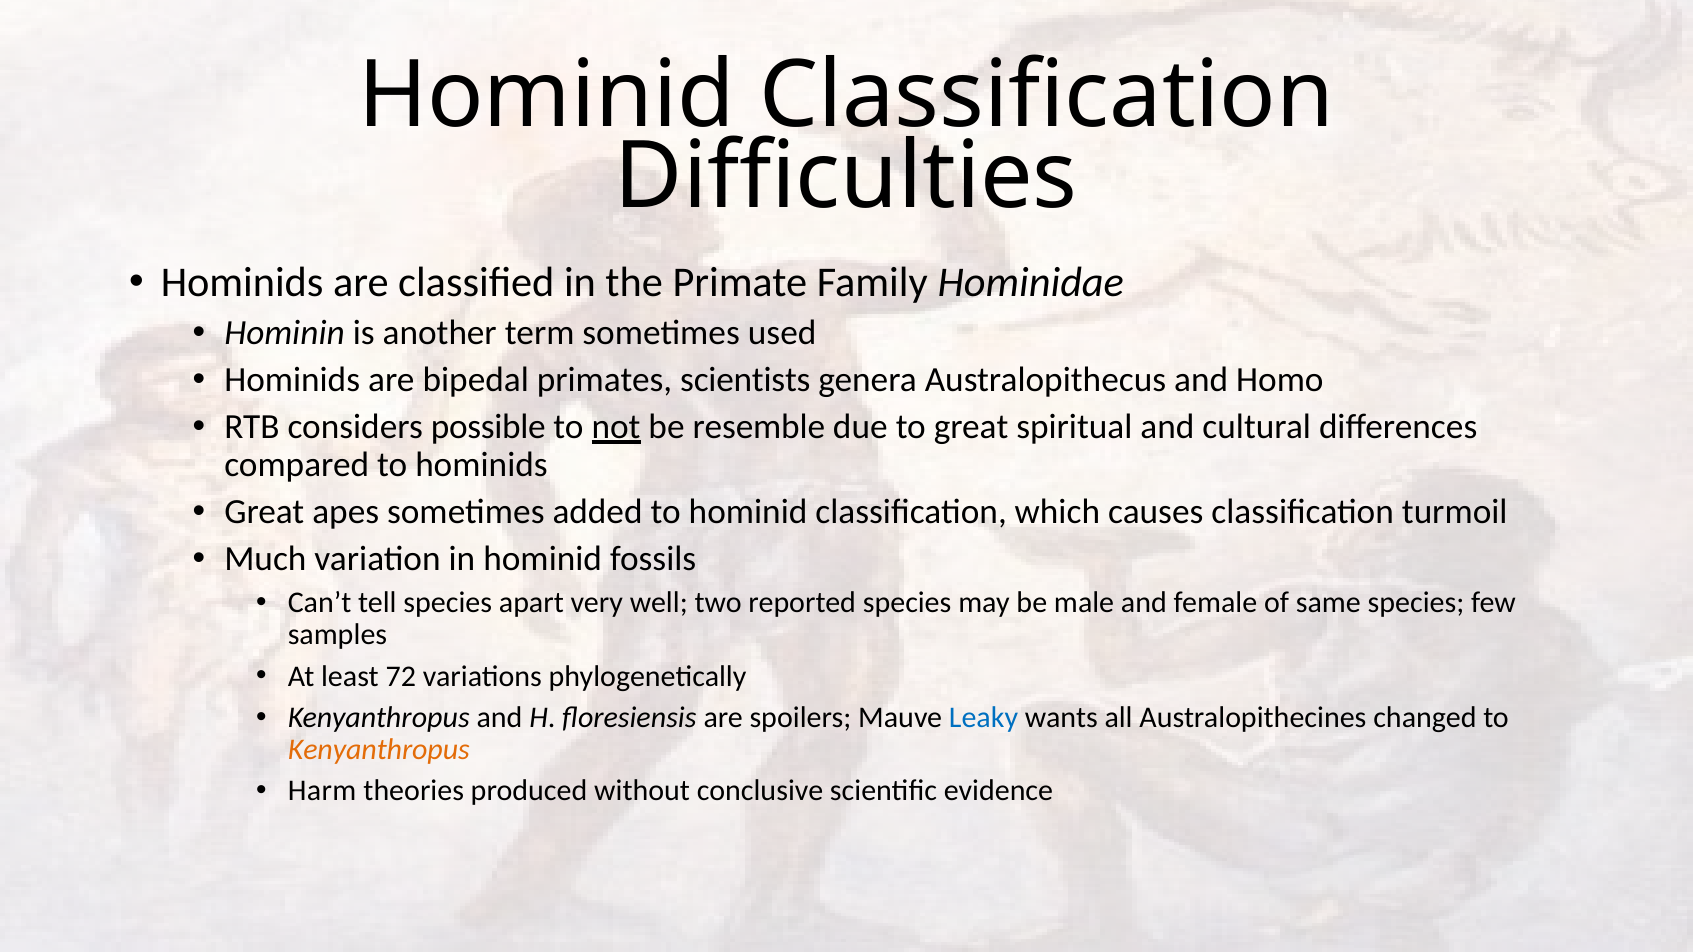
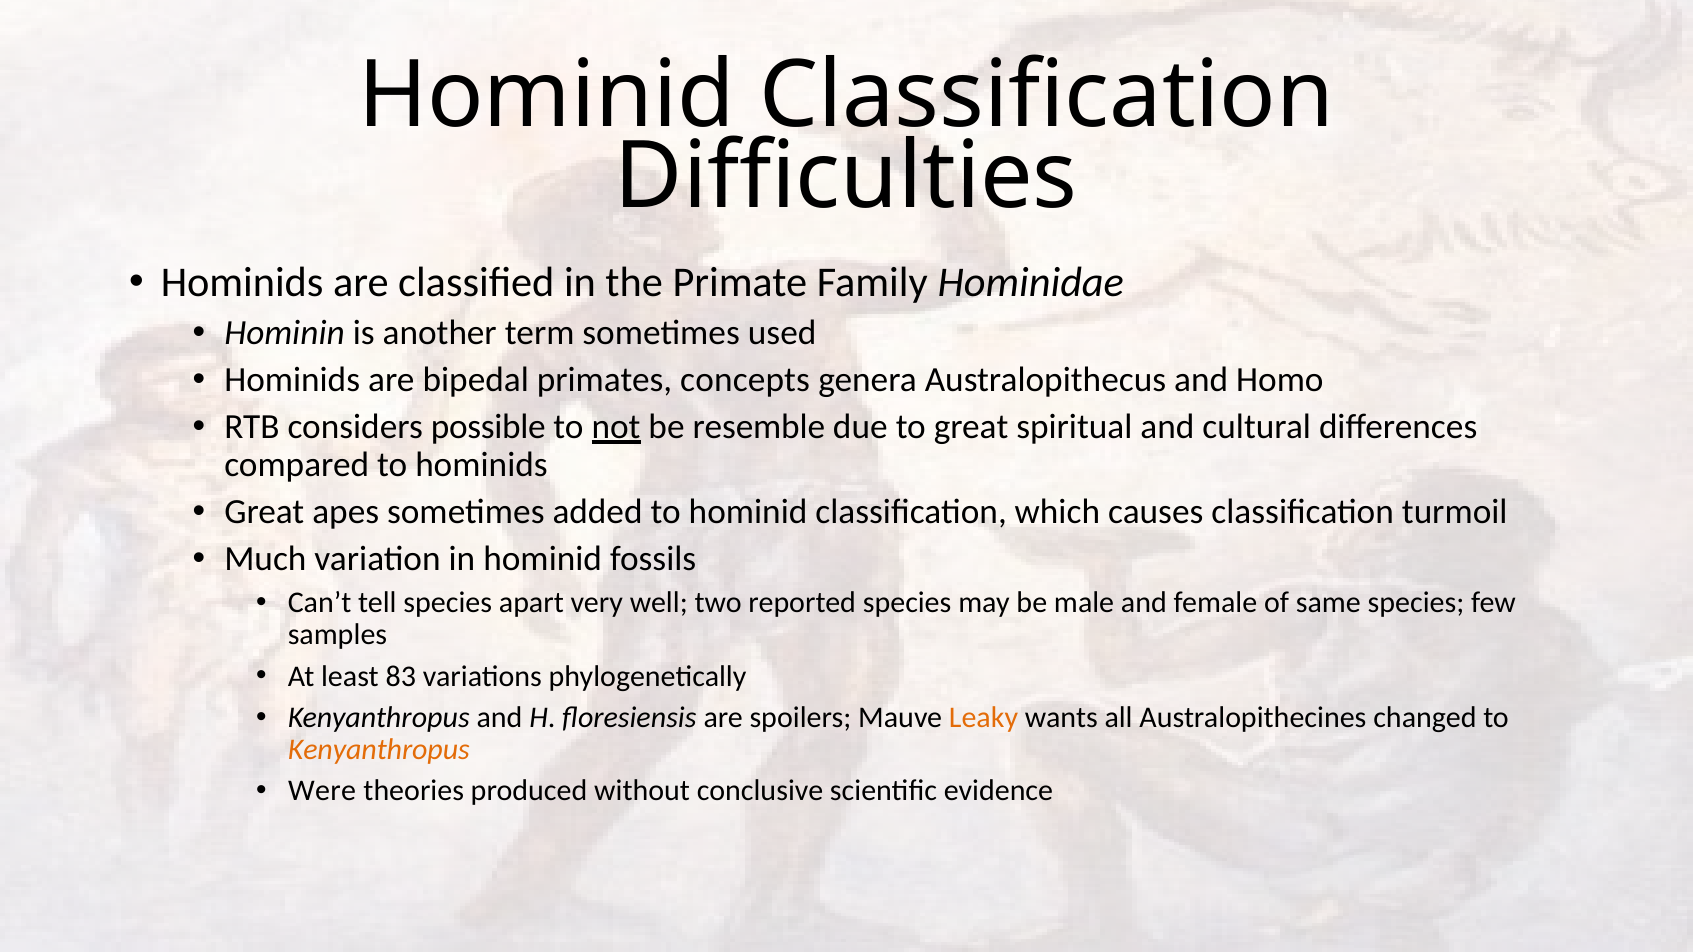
scientists: scientists -> concepts
72: 72 -> 83
Leaky colour: blue -> orange
Harm: Harm -> Were
